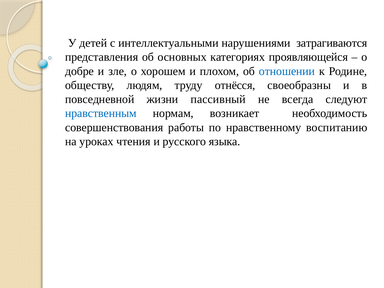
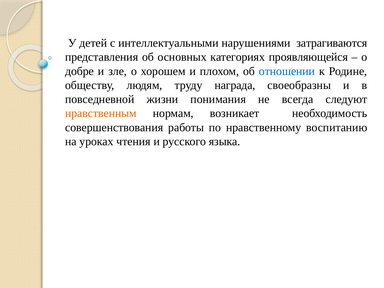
отнёсся: отнёсся -> награда
пассивный: пассивный -> понимания
нравственным colour: blue -> orange
